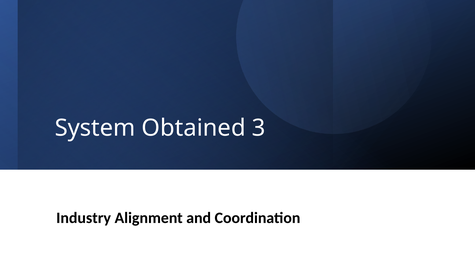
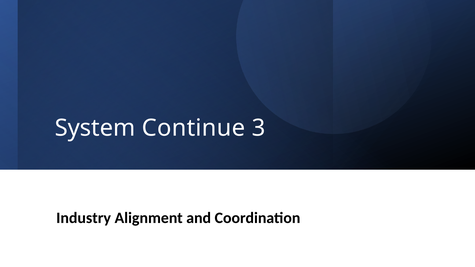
Obtained: Obtained -> Continue
